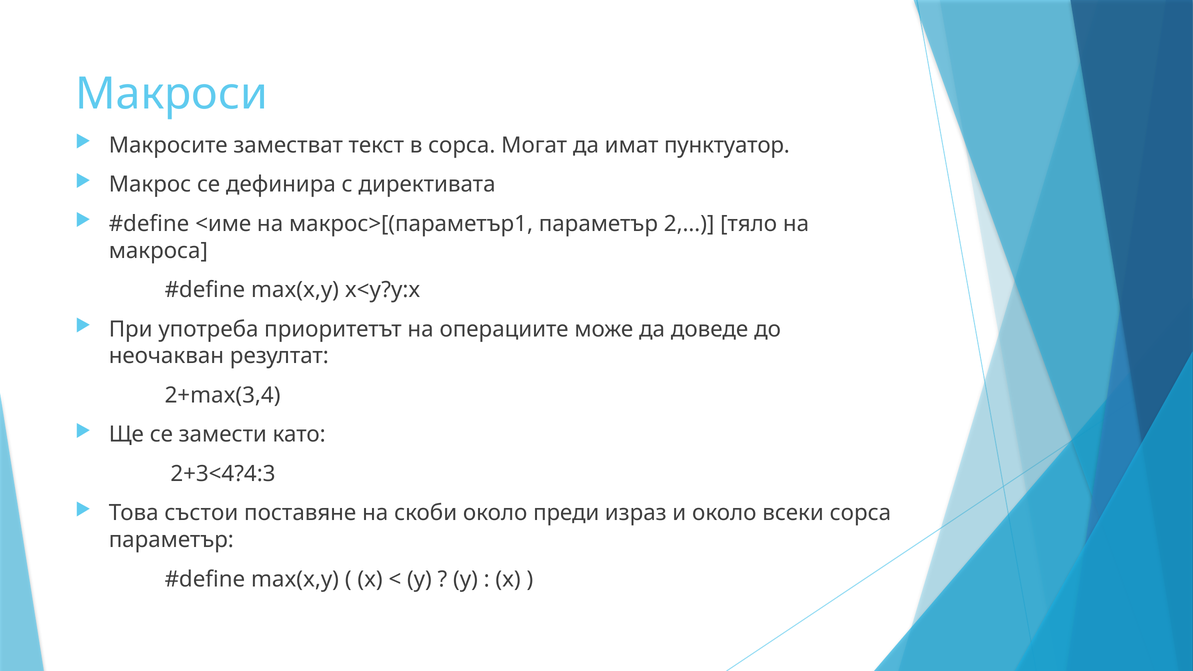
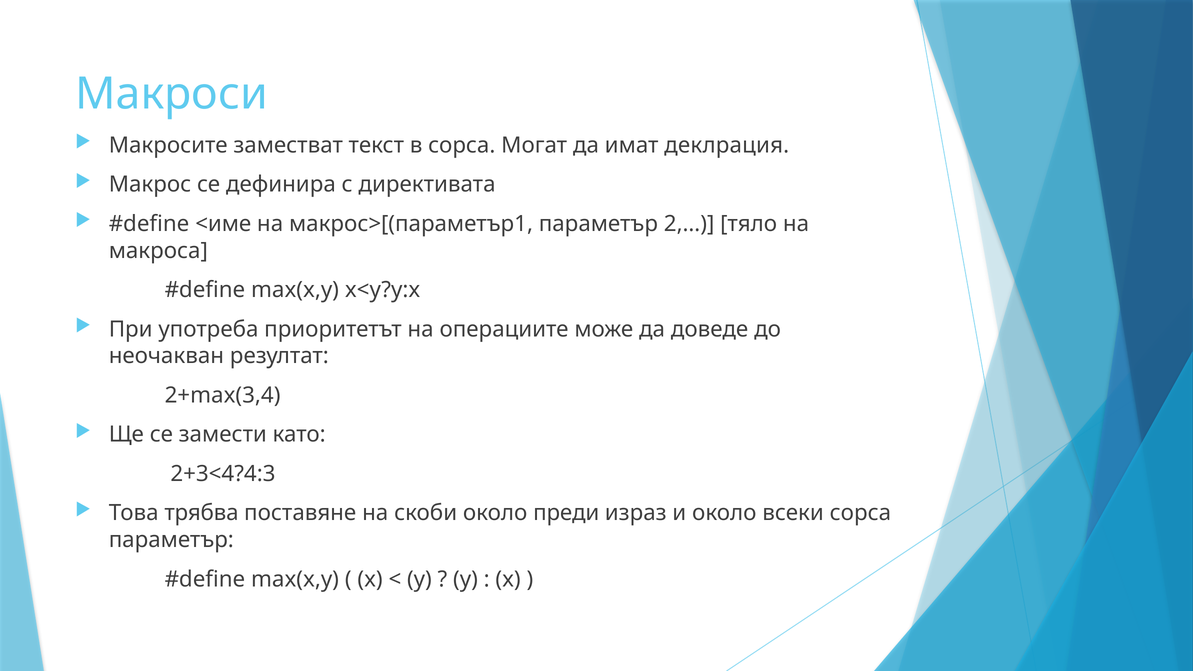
пунктуатор: пунктуатор -> деклрация
състои: състои -> трябва
